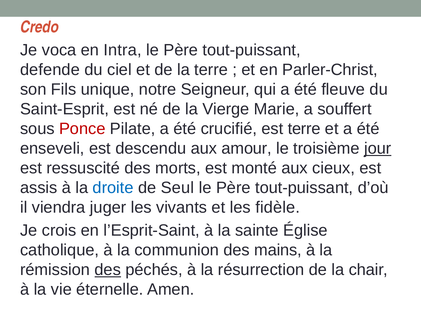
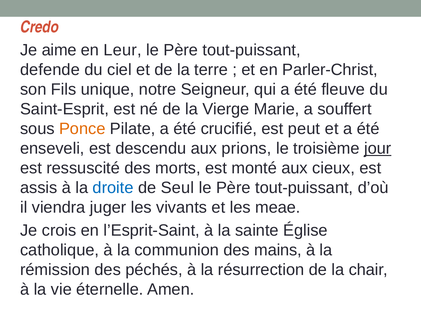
voca: voca -> aime
Intra: Intra -> Leur
Ponce colour: red -> orange
est terre: terre -> peut
amour: amour -> prions
fidèle: fidèle -> meae
des at (108, 269) underline: present -> none
